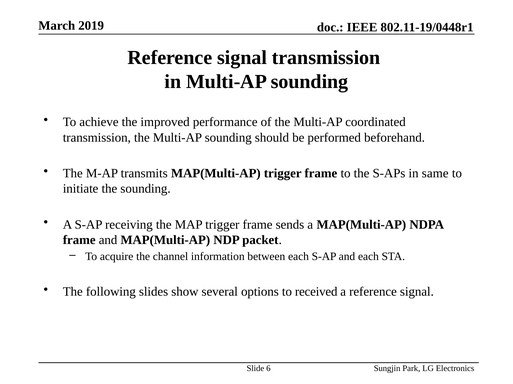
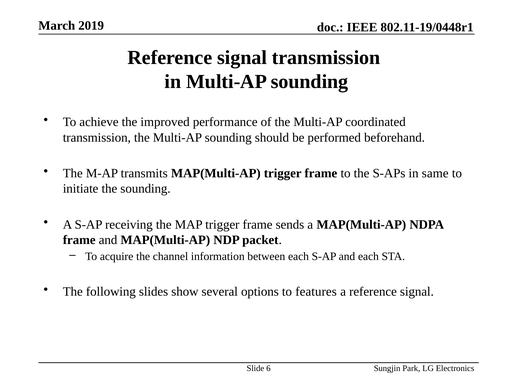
received: received -> features
